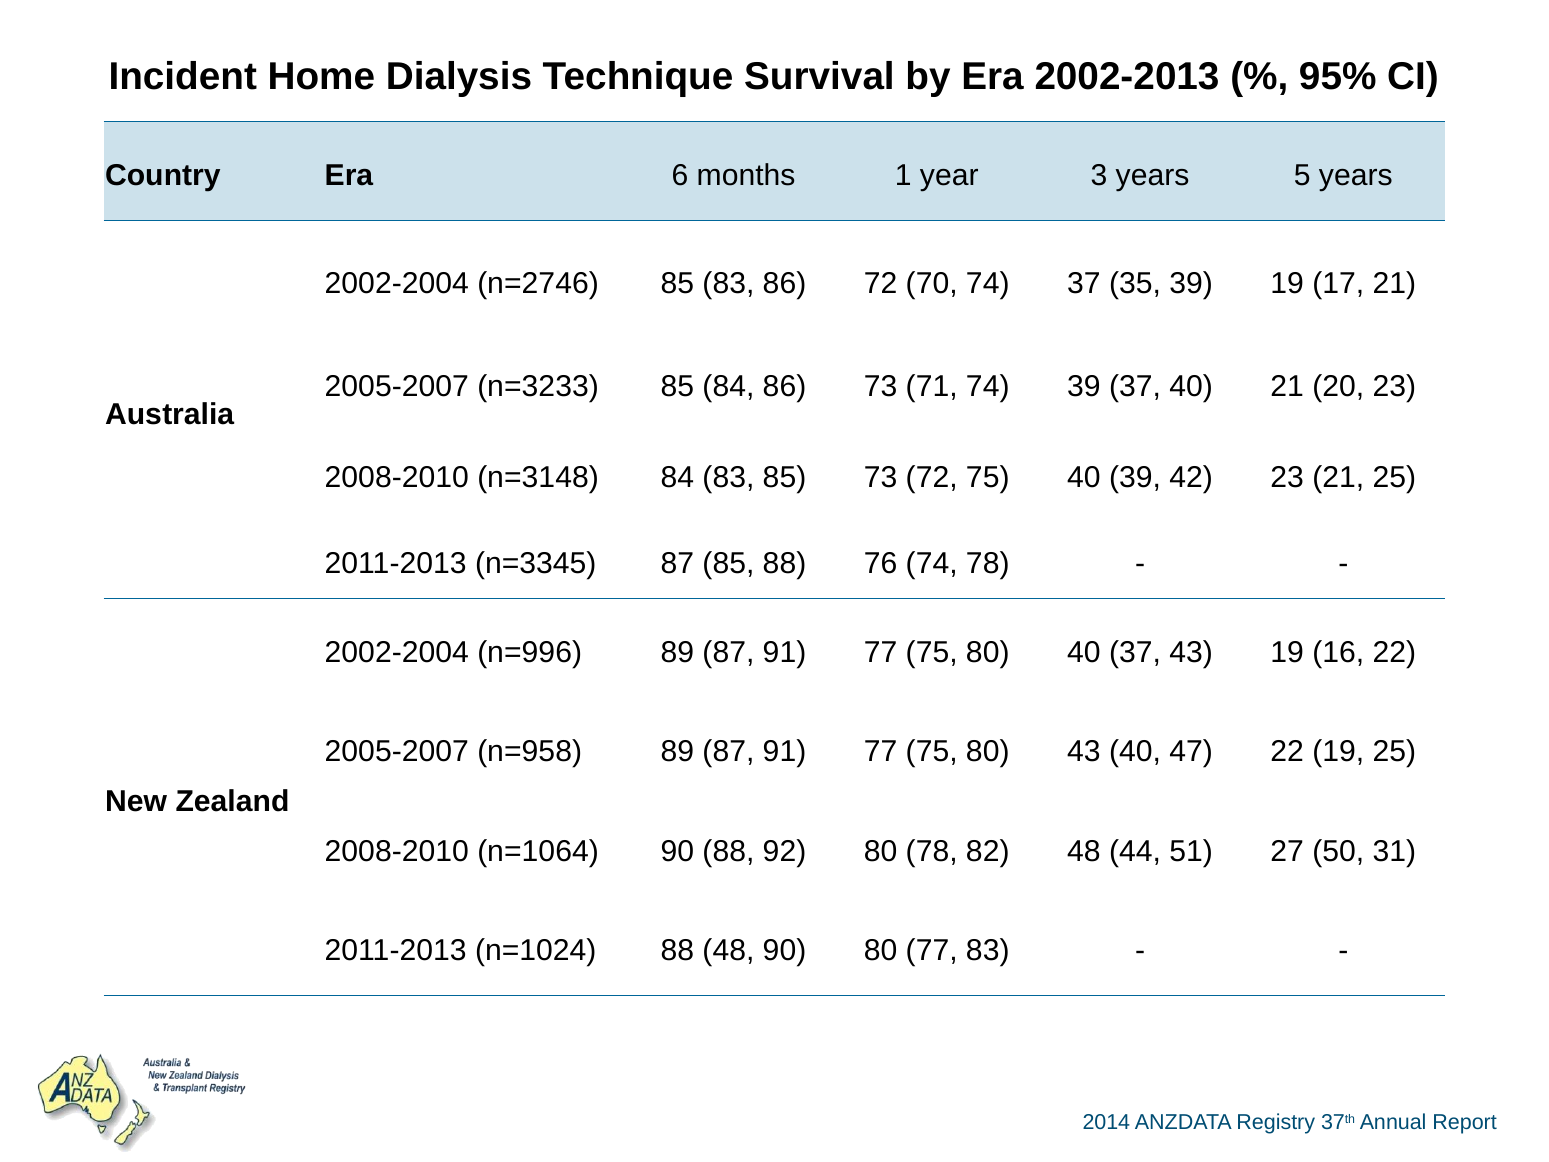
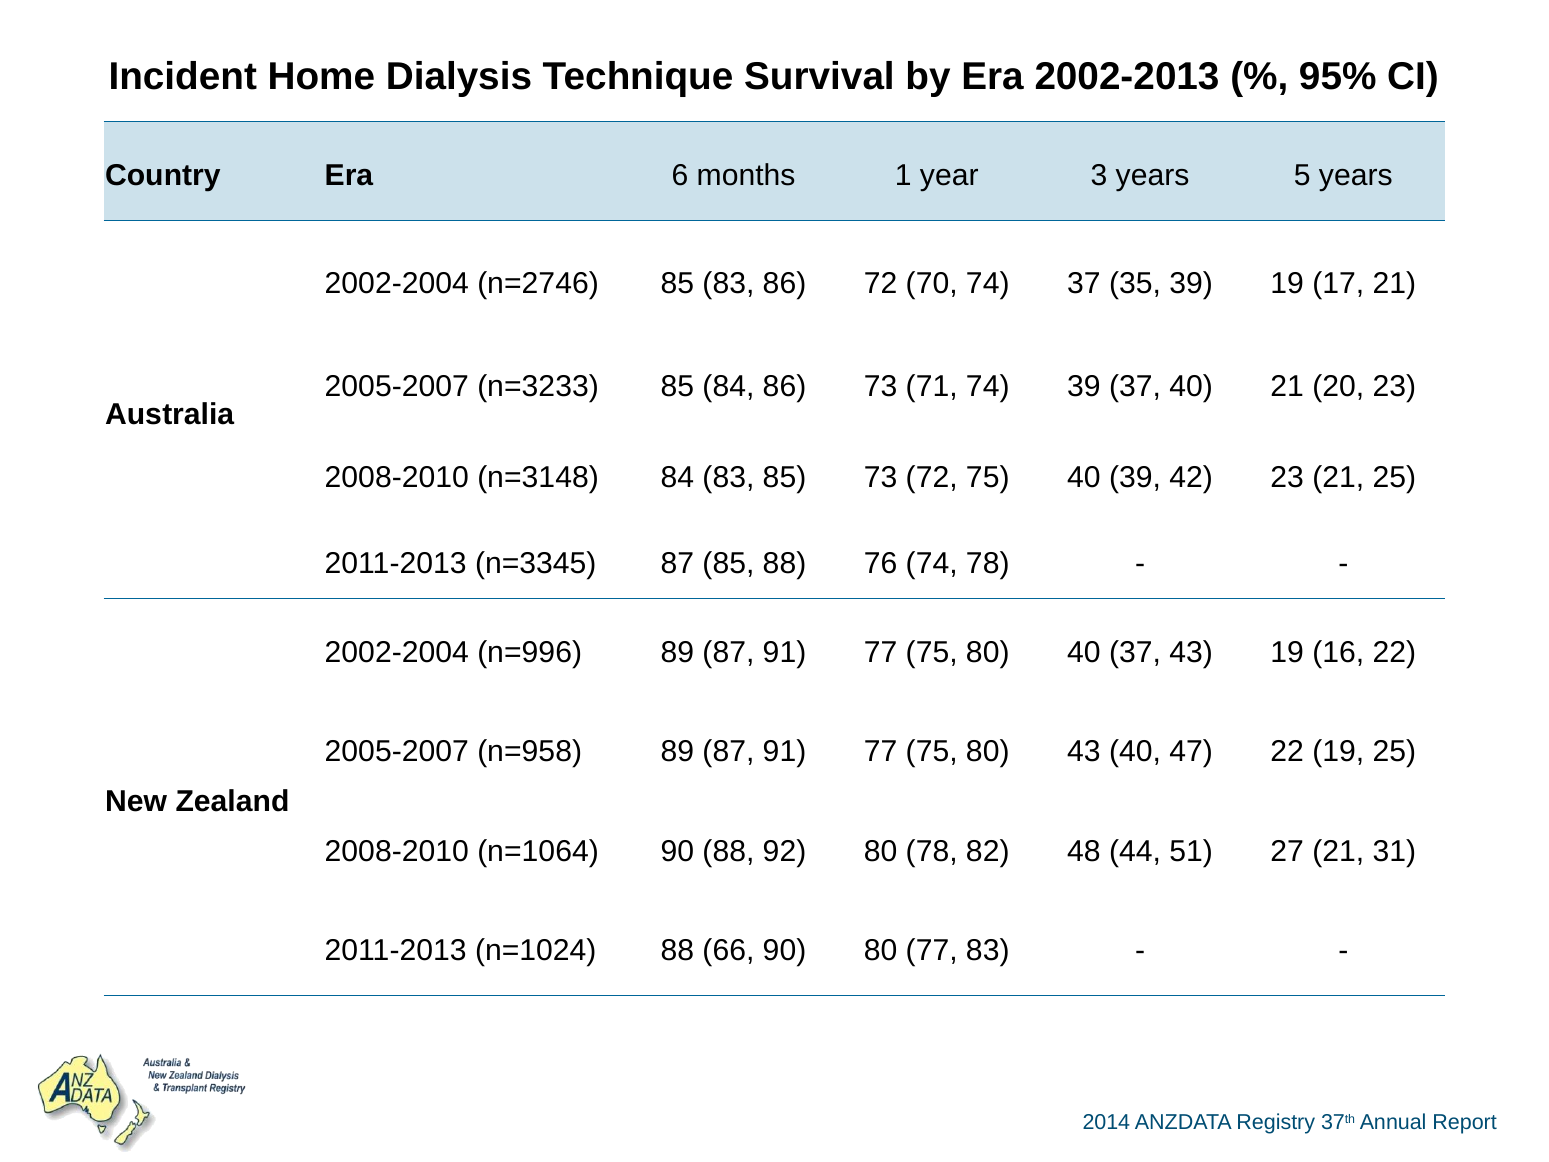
27 50: 50 -> 21
88 48: 48 -> 66
